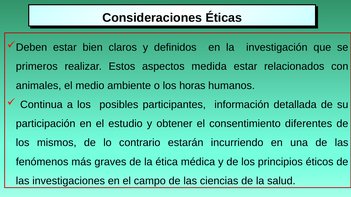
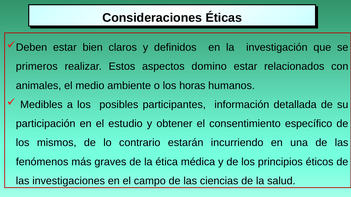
medida: medida -> domino
Continua: Continua -> Medibles
diferentes: diferentes -> específico
